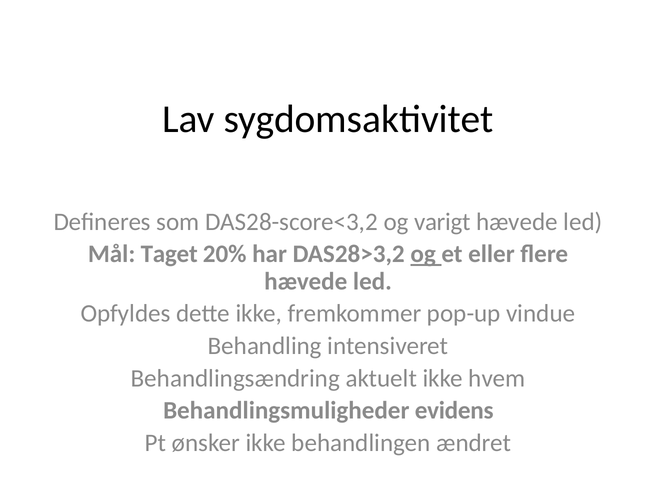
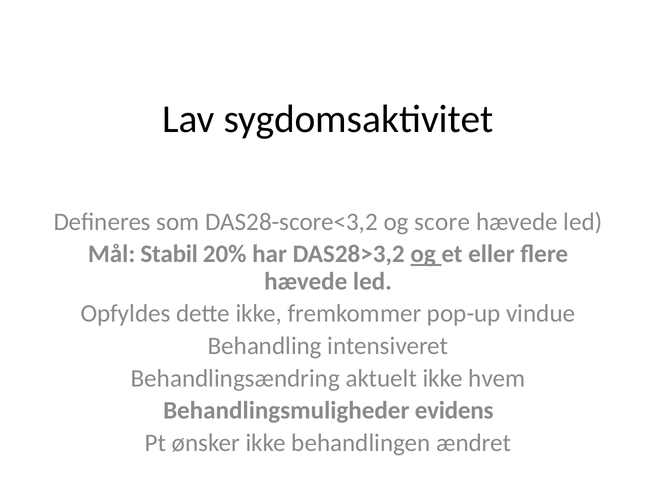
varigt: varigt -> score
Taget: Taget -> Stabil
